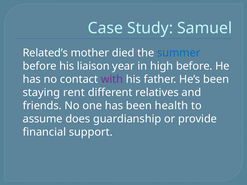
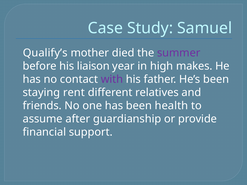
Related’s: Related’s -> Qualify’s
summer colour: blue -> purple
high before: before -> makes
does: does -> after
